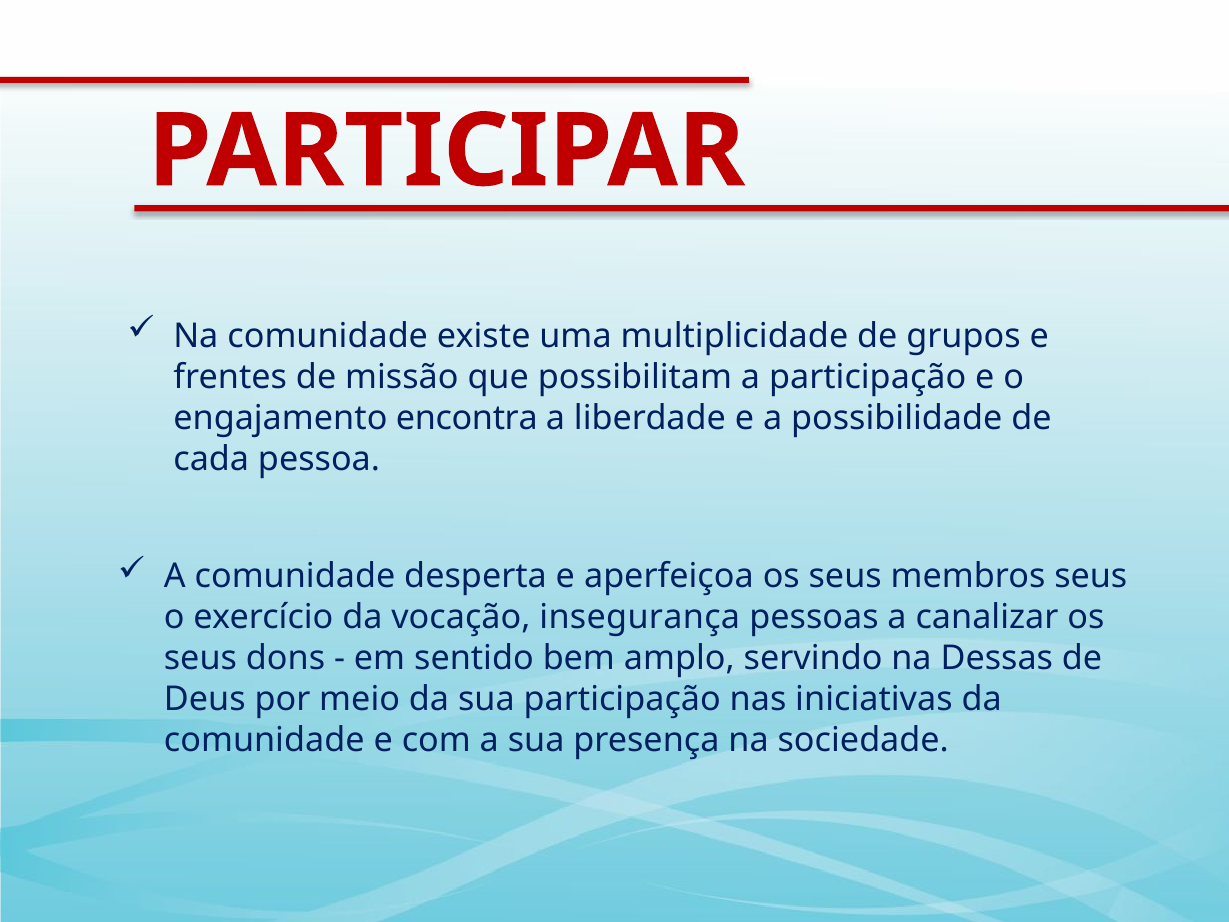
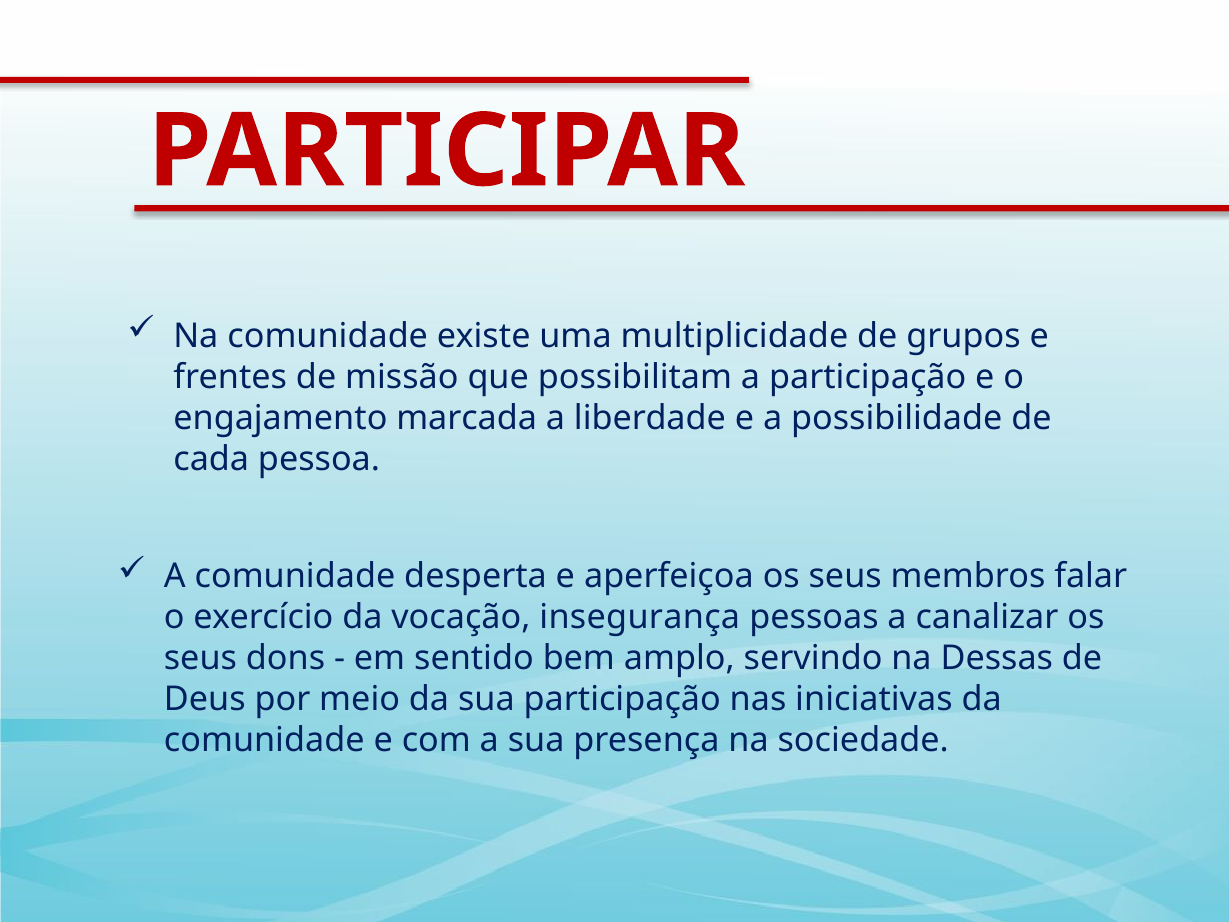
encontra: encontra -> marcada
membros seus: seus -> falar
